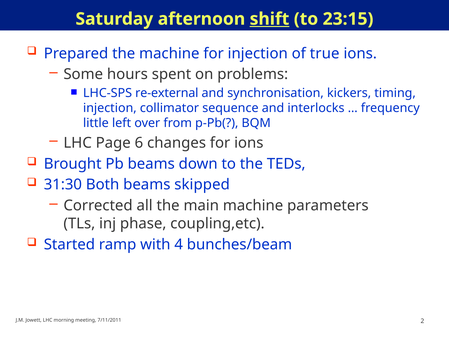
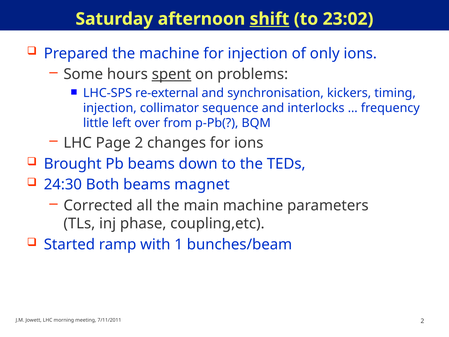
23:15: 23:15 -> 23:02
true: true -> only
spent underline: none -> present
Page 6: 6 -> 2
31:30: 31:30 -> 24:30
skipped: skipped -> magnet
4: 4 -> 1
